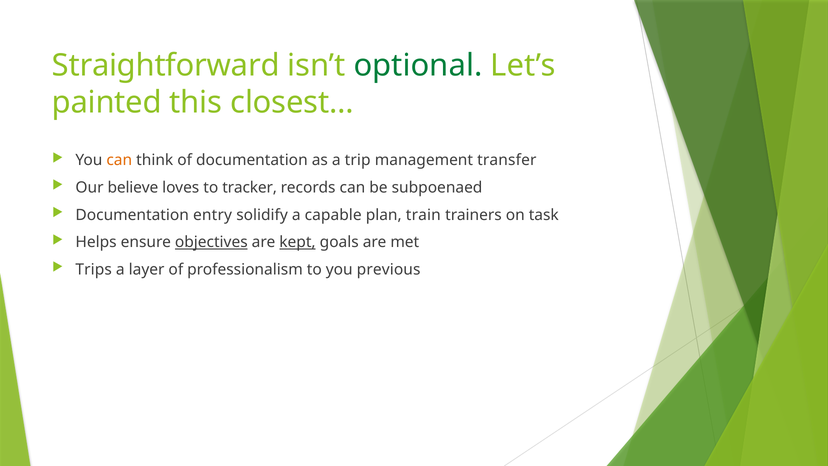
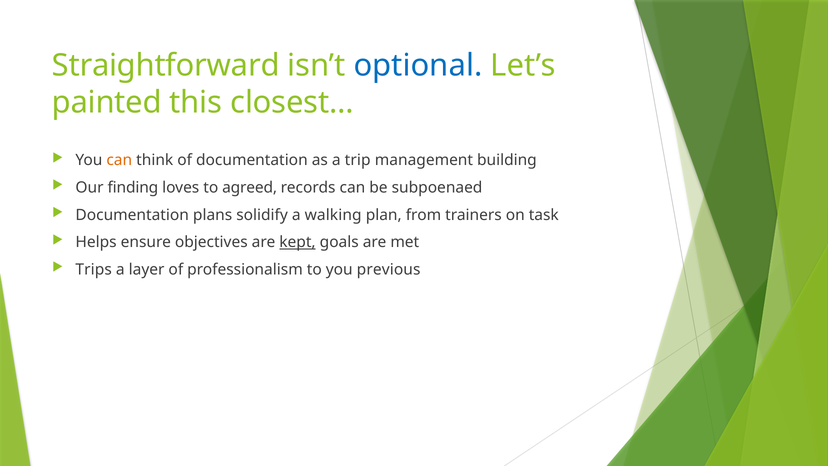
optional colour: green -> blue
transfer: transfer -> building
believe: believe -> finding
tracker: tracker -> agreed
entry: entry -> plans
capable: capable -> walking
train: train -> from
objectives underline: present -> none
